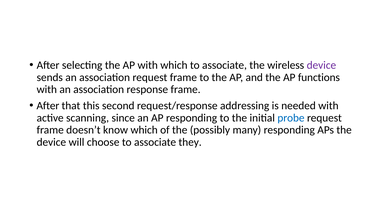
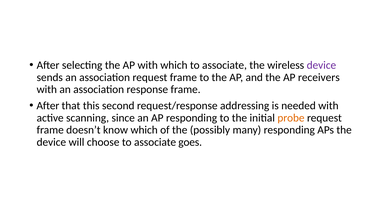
functions: functions -> receivers
probe colour: blue -> orange
they: they -> goes
